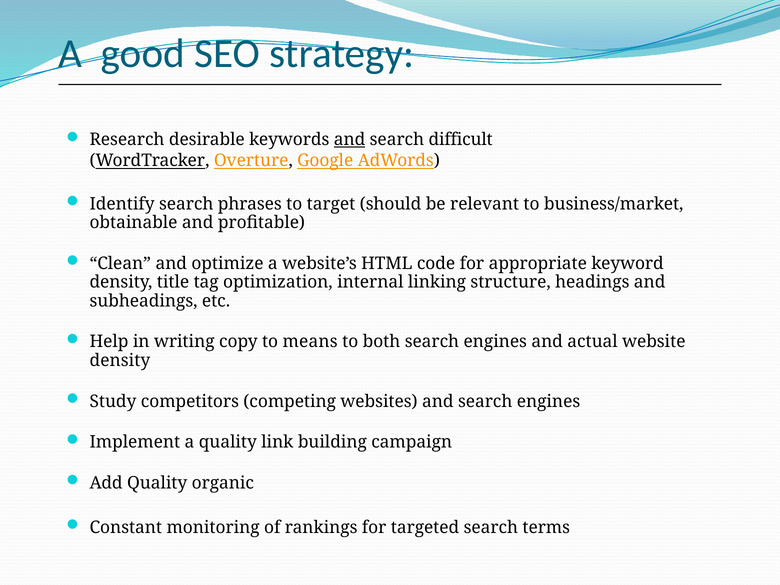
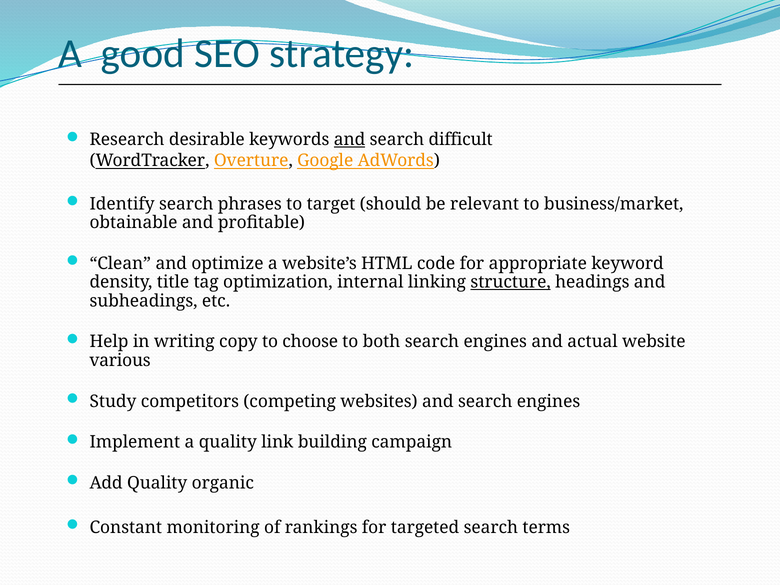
structure underline: none -> present
means: means -> choose
density at (120, 360): density -> various
